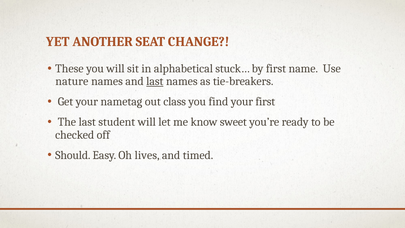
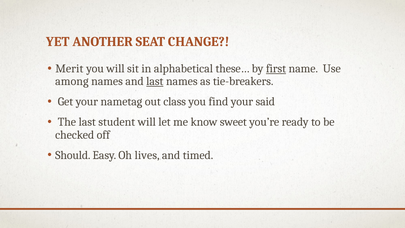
These: These -> Merit
stuck…: stuck… -> these…
first at (276, 69) underline: none -> present
nature: nature -> among
your first: first -> said
